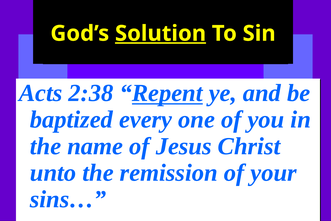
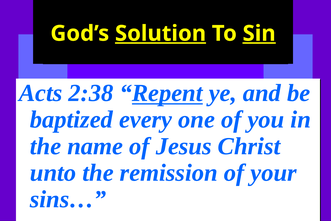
Sin underline: none -> present
